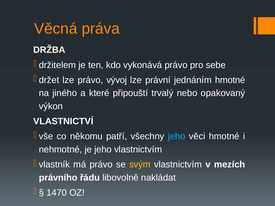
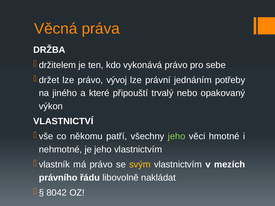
jednáním hmotné: hmotné -> potřeby
jeho at (177, 137) colour: light blue -> light green
1470: 1470 -> 8042
